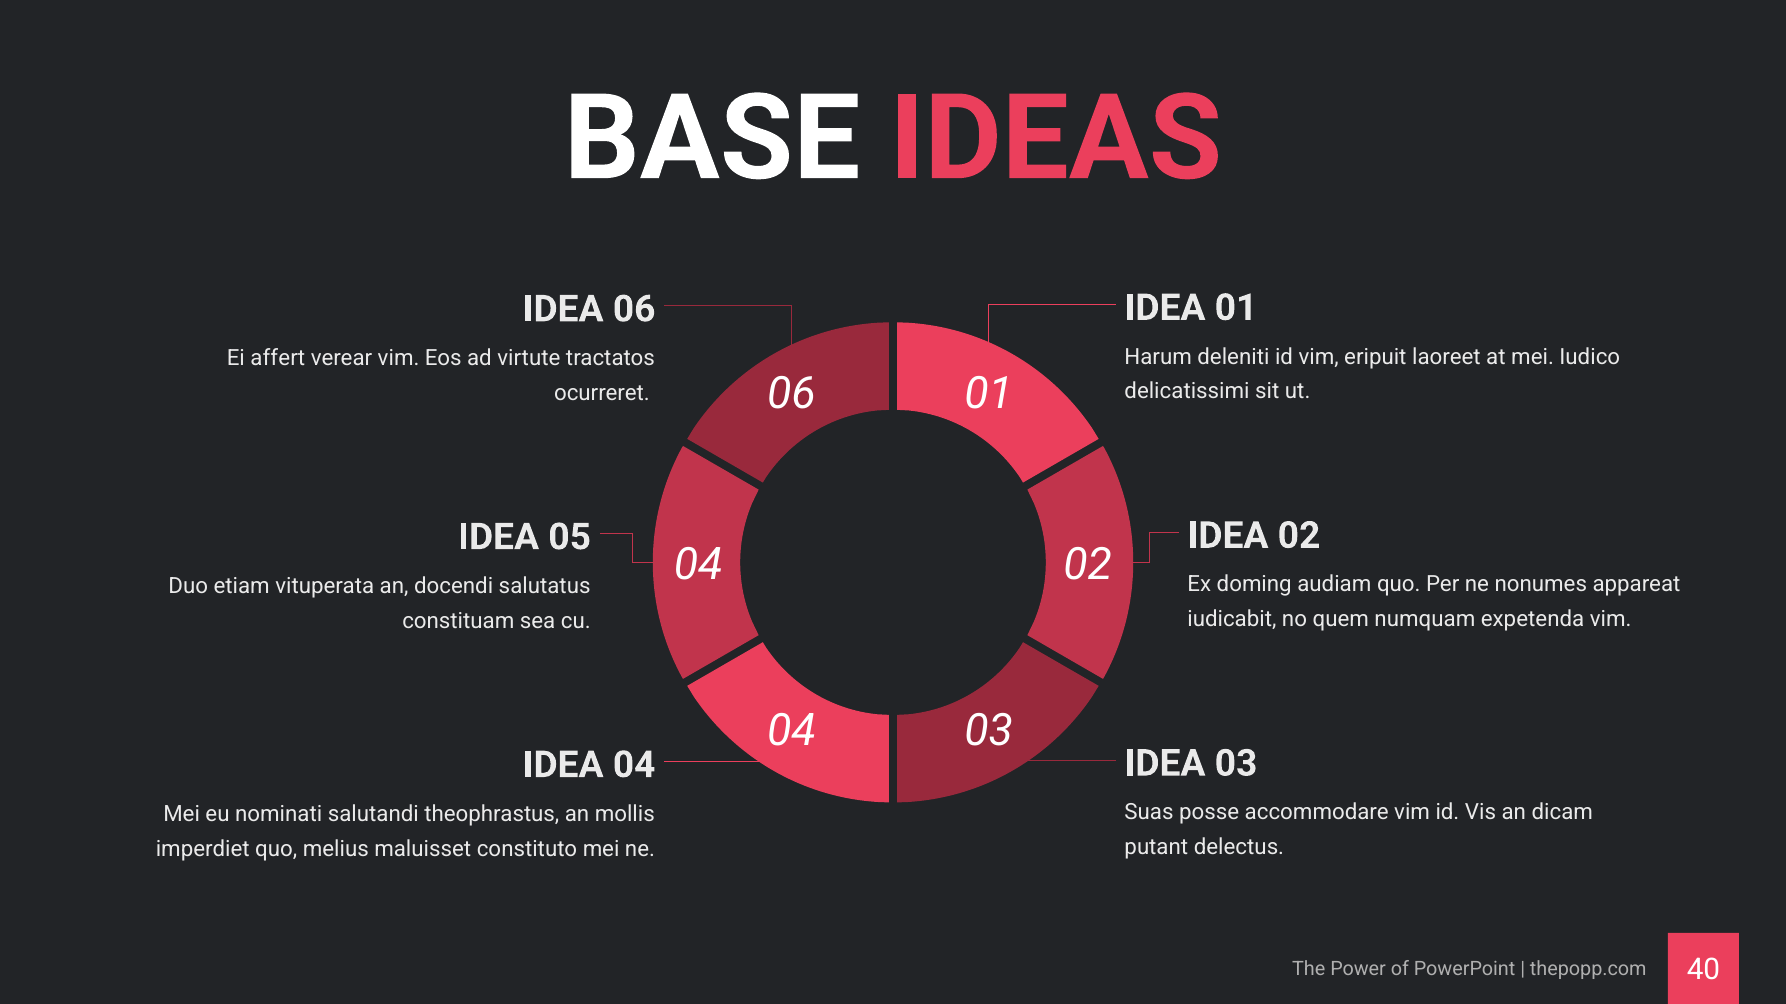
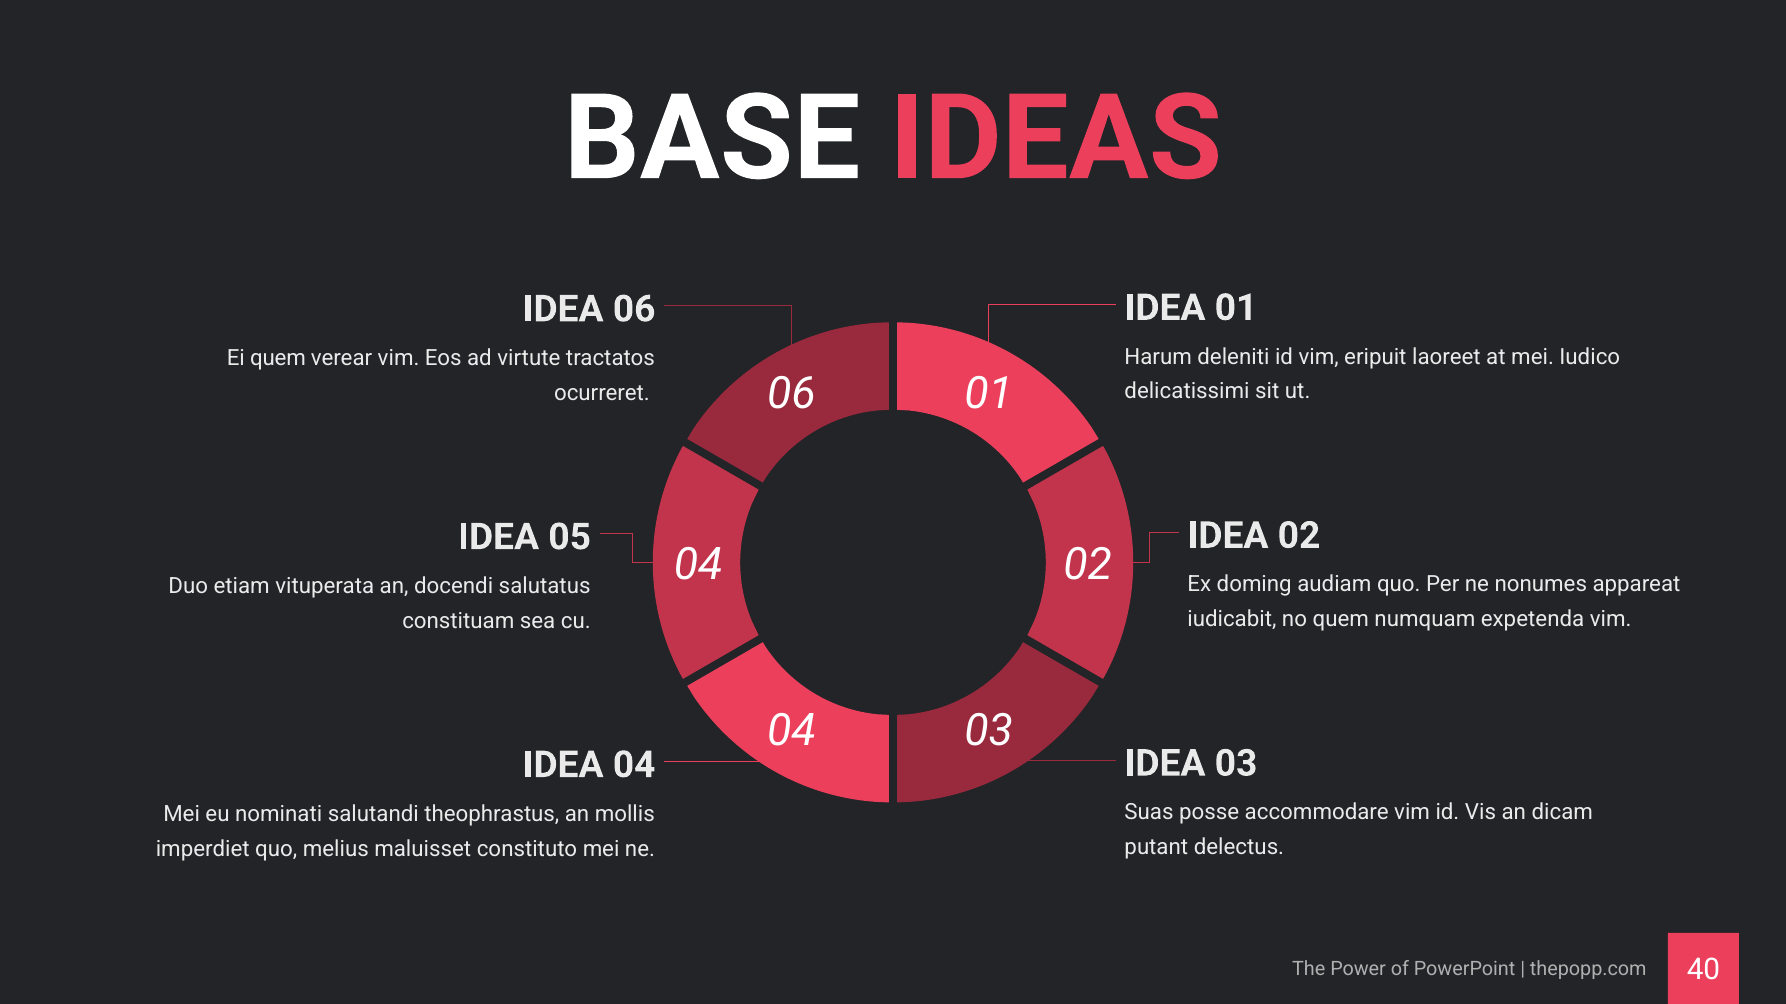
Ei affert: affert -> quem
